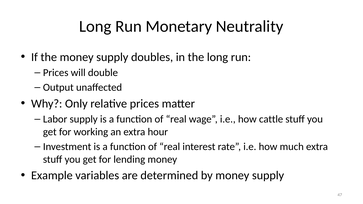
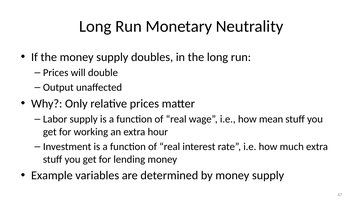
cattle: cattle -> mean
